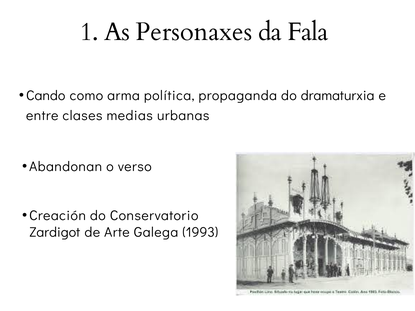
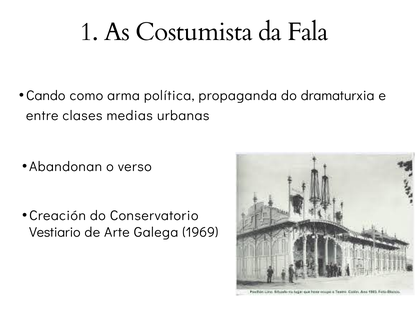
Personaxes: Personaxes -> Costumista
Zardigot: Zardigot -> Vestiario
1993: 1993 -> 1969
